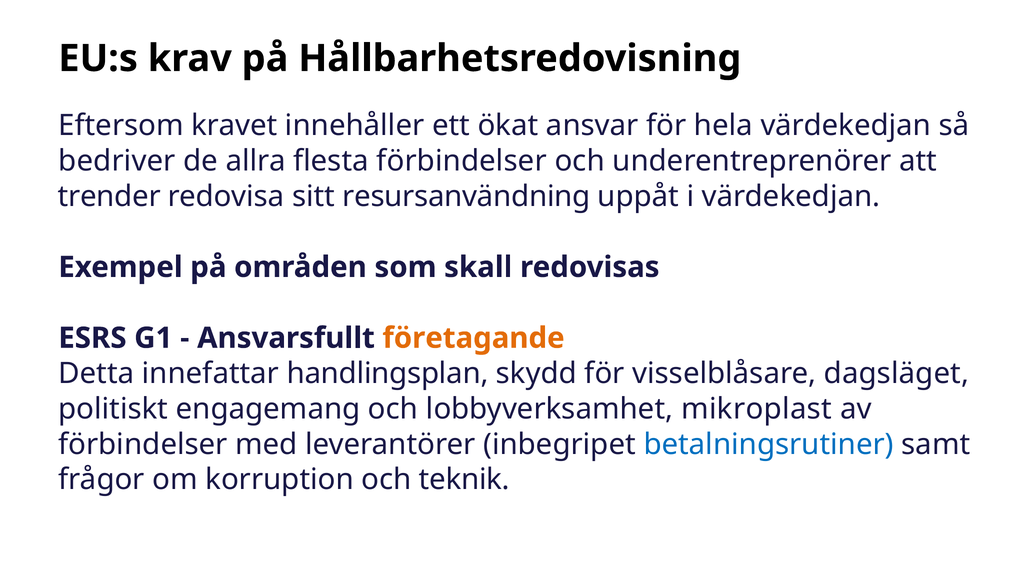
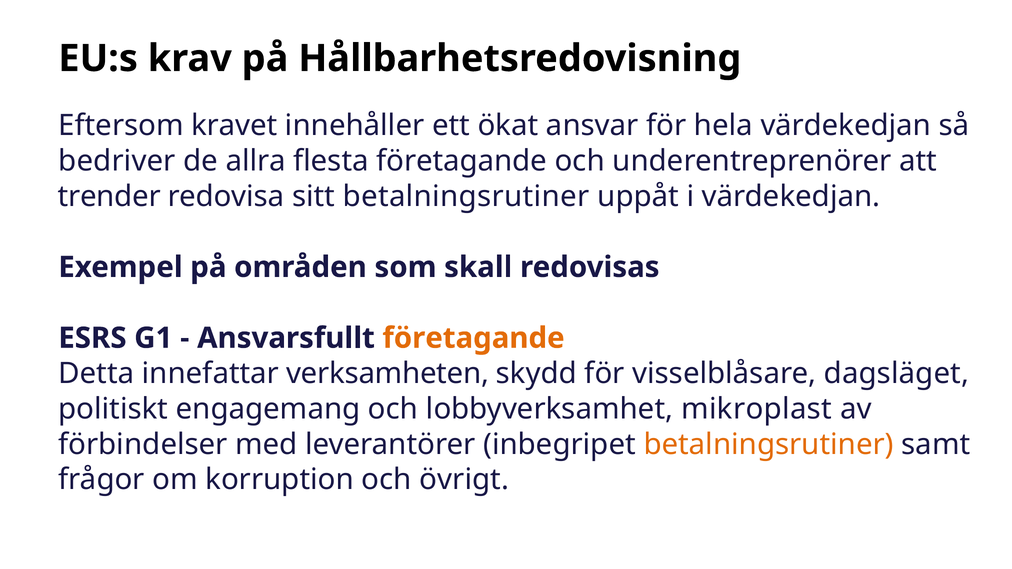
flesta förbindelser: förbindelser -> företagande
sitt resursanvändning: resursanvändning -> betalningsrutiner
handlingsplan: handlingsplan -> verksamheten
betalningsrutiner at (769, 445) colour: blue -> orange
teknik: teknik -> övrigt
